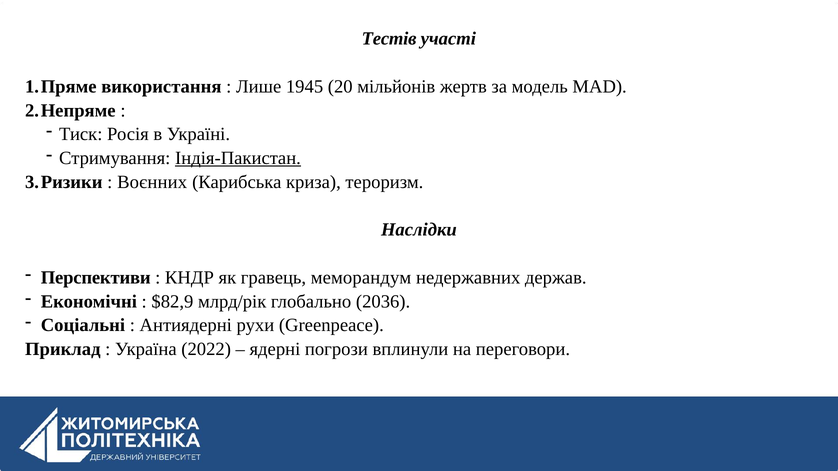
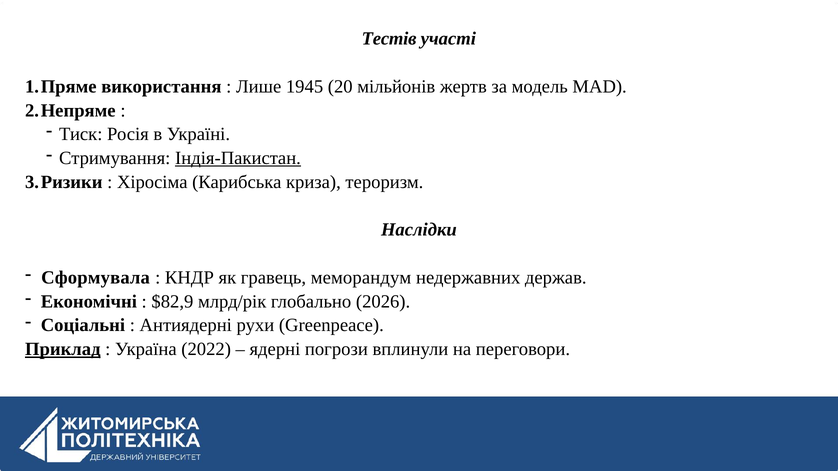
Воєнних: Воєнних -> Хіросіма
Перспективи: Перспективи -> Сформувала
2036: 2036 -> 2026
Приклад underline: none -> present
